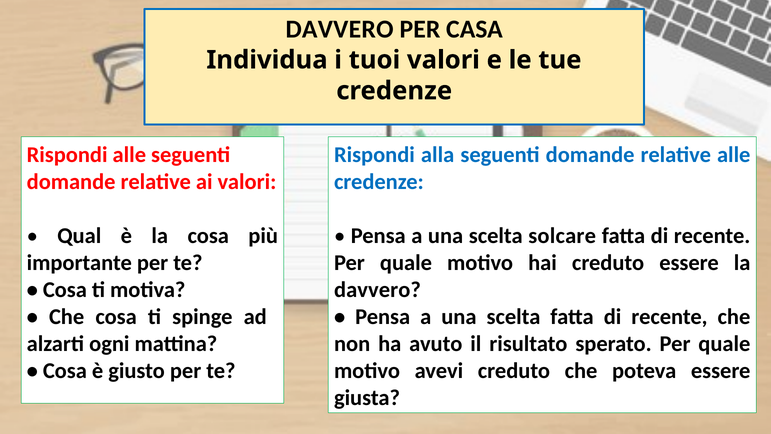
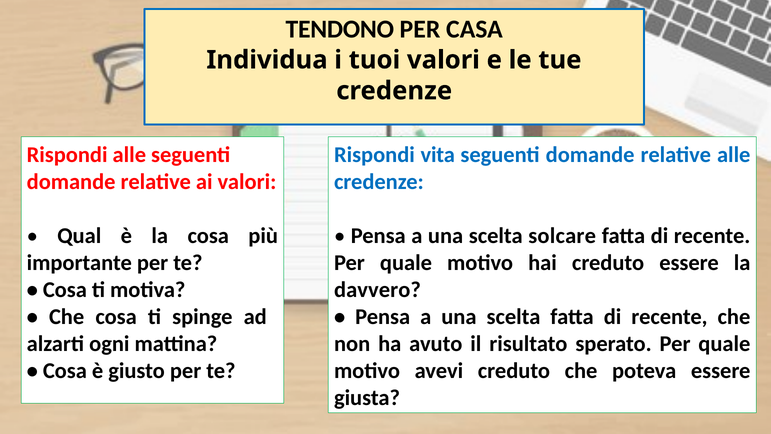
DAVVERO at (340, 29): DAVVERO -> TENDONO
alla: alla -> vita
